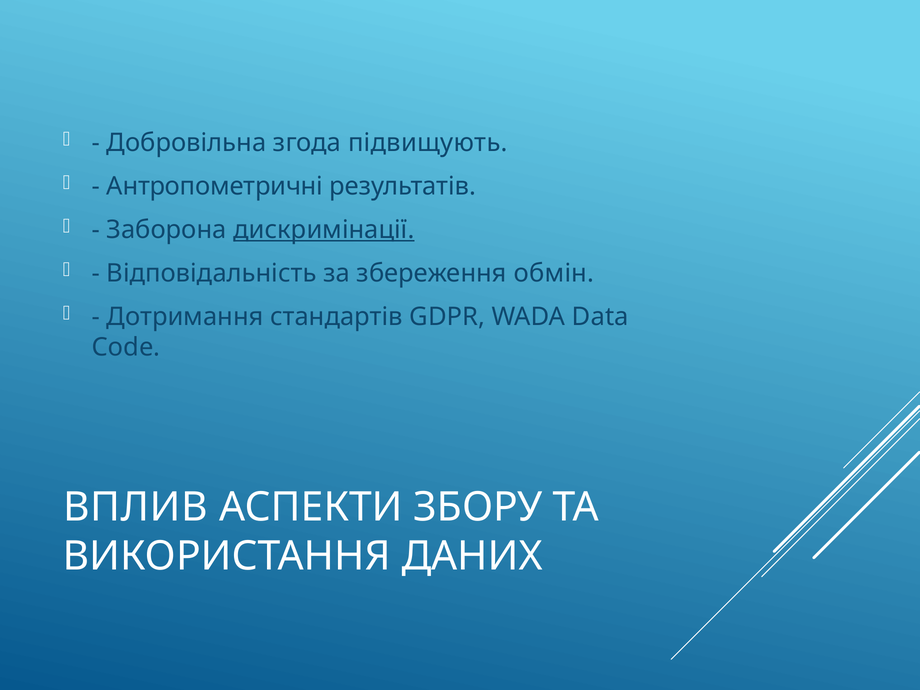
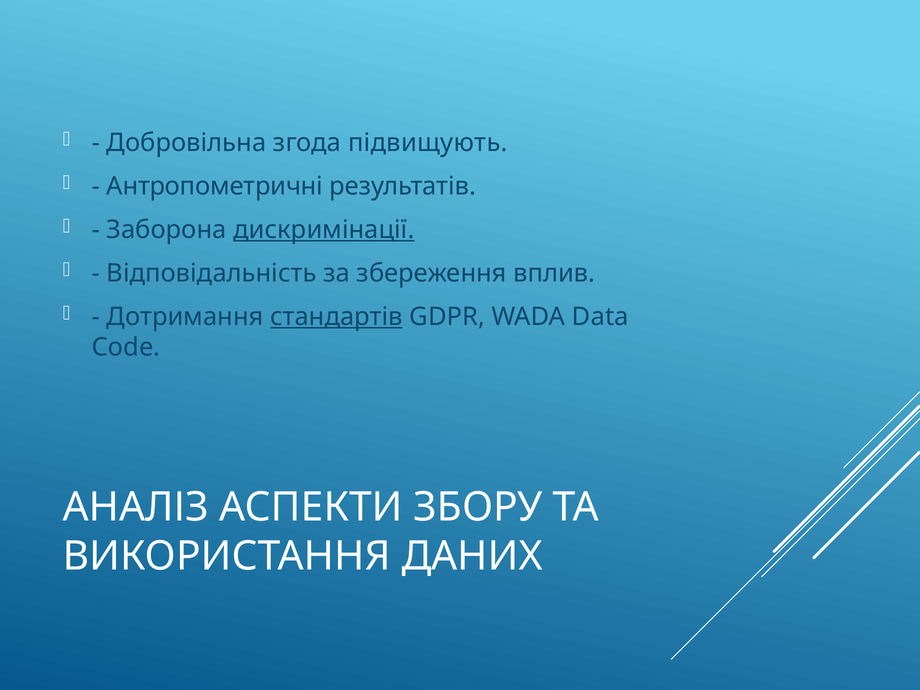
обмін: обмін -> вплив
стандартів underline: none -> present
ВПЛИВ: ВПЛИВ -> АНАЛІЗ
